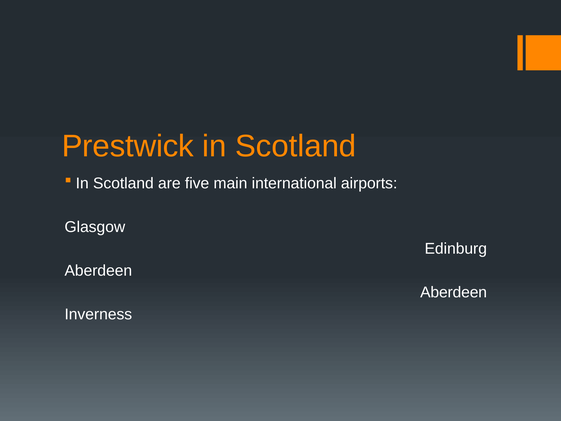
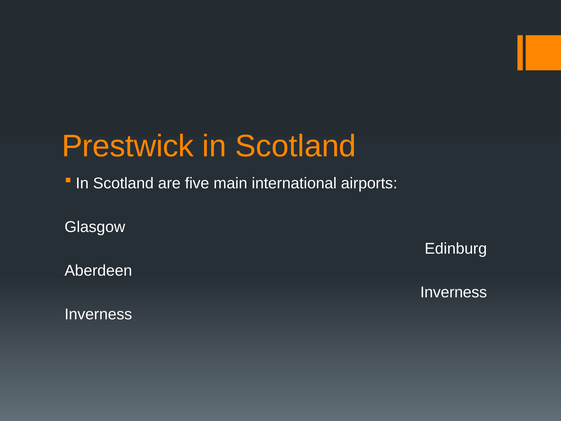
Aberdeen at (454, 292): Aberdeen -> Inverness
